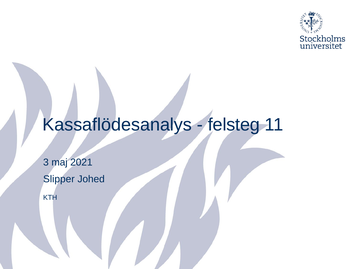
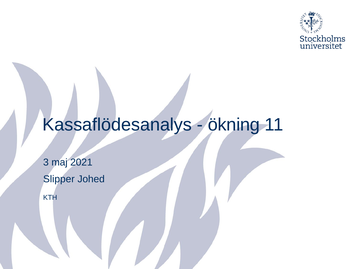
felsteg: felsteg -> ökning
